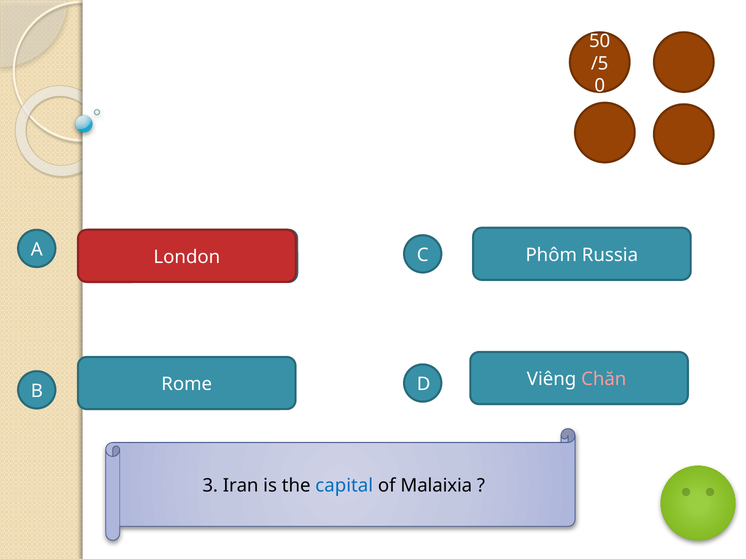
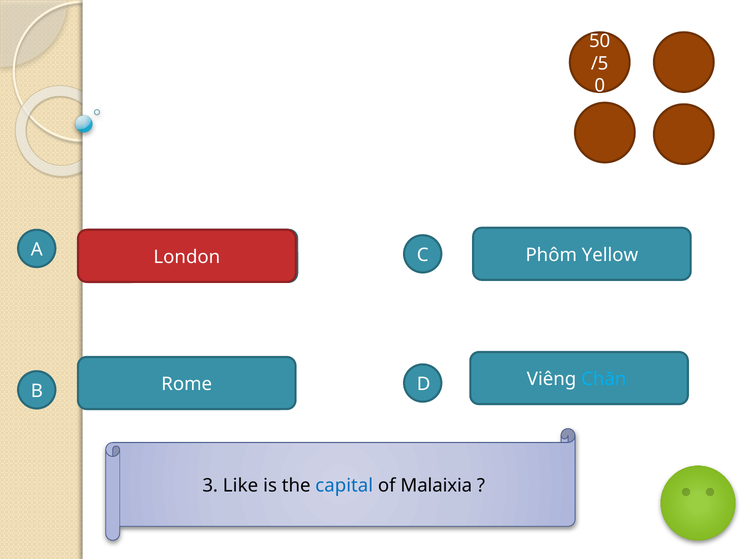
Russia: Russia -> Yellow
Chăn colour: pink -> light blue
Iran: Iran -> Like
